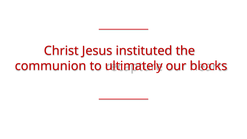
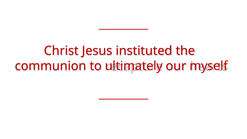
blocks: blocks -> myself
